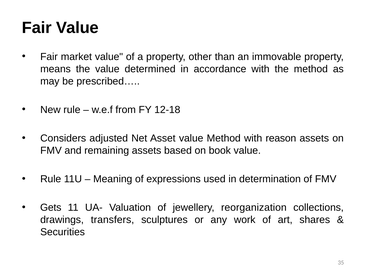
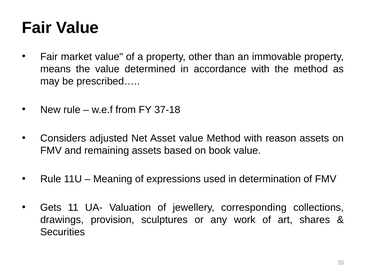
12-18: 12-18 -> 37-18
reorganization: reorganization -> corresponding
transfers: transfers -> provision
